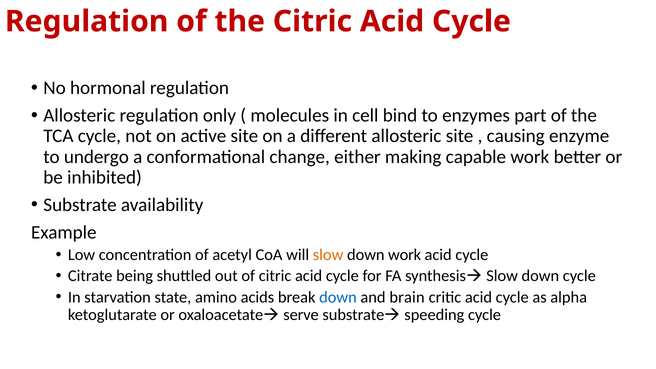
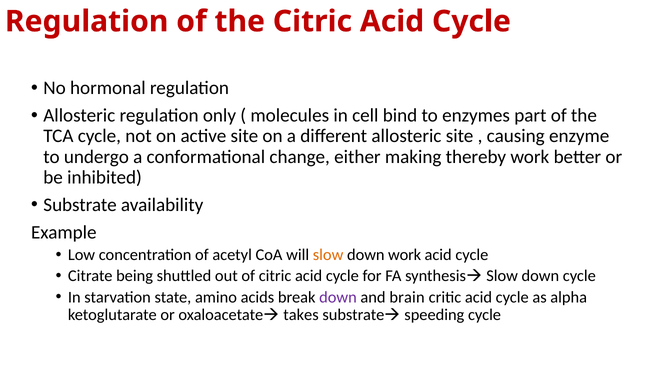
capable: capable -> thereby
down at (338, 297) colour: blue -> purple
serve: serve -> takes
